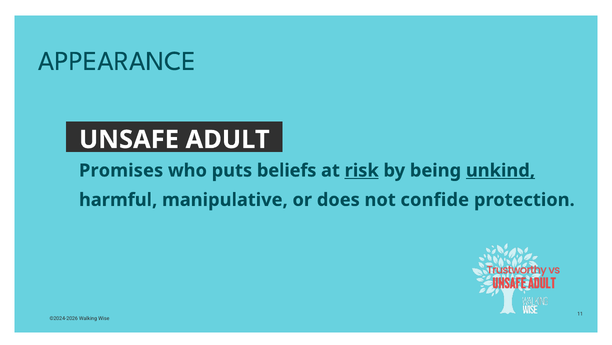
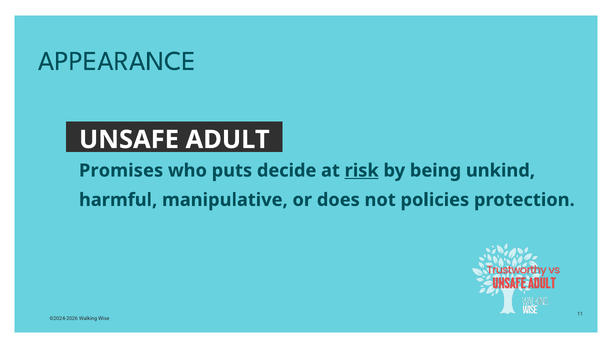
beliefs: beliefs -> decide
unkind underline: present -> none
confide: confide -> policies
